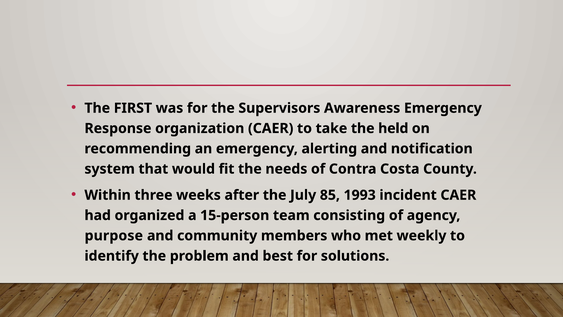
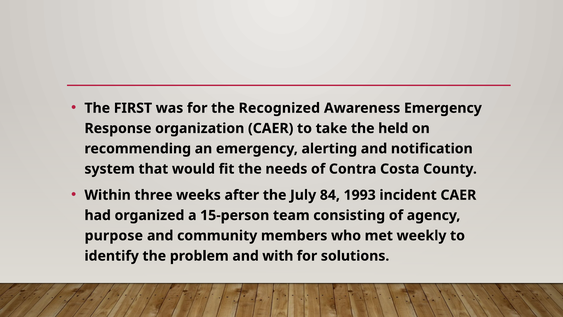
Supervisors: Supervisors -> Recognized
85: 85 -> 84
best: best -> with
